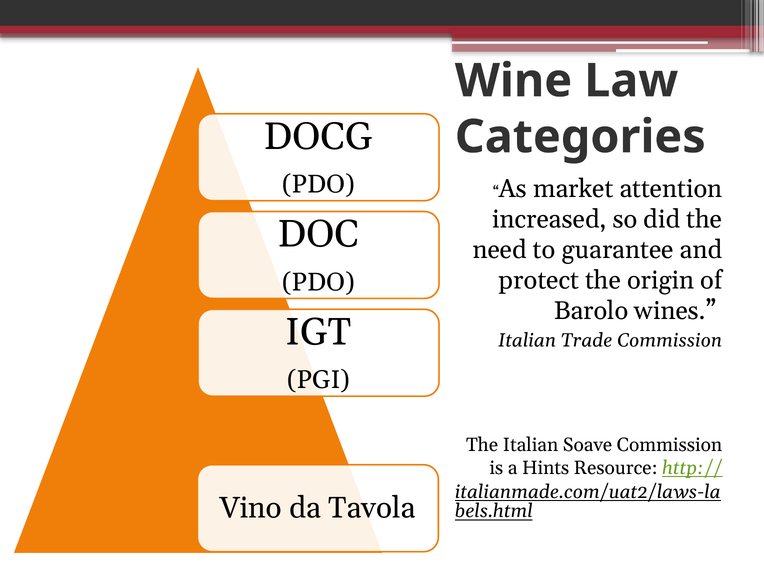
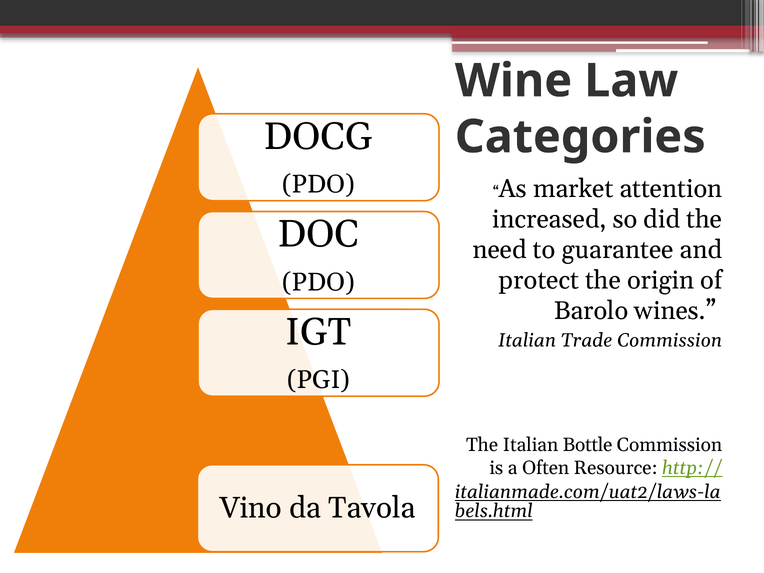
Soave: Soave -> Bottle
Hints: Hints -> Often
